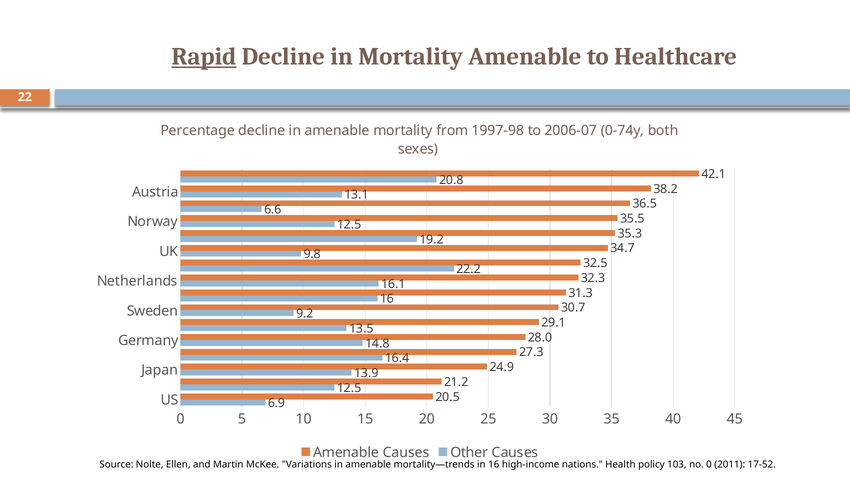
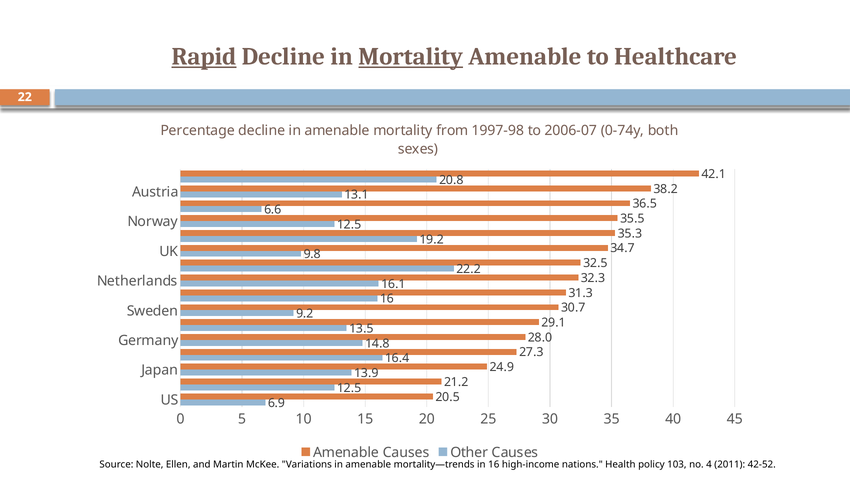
Mortality at (411, 57) underline: none -> present
no 0: 0 -> 4
17-52: 17-52 -> 42-52
